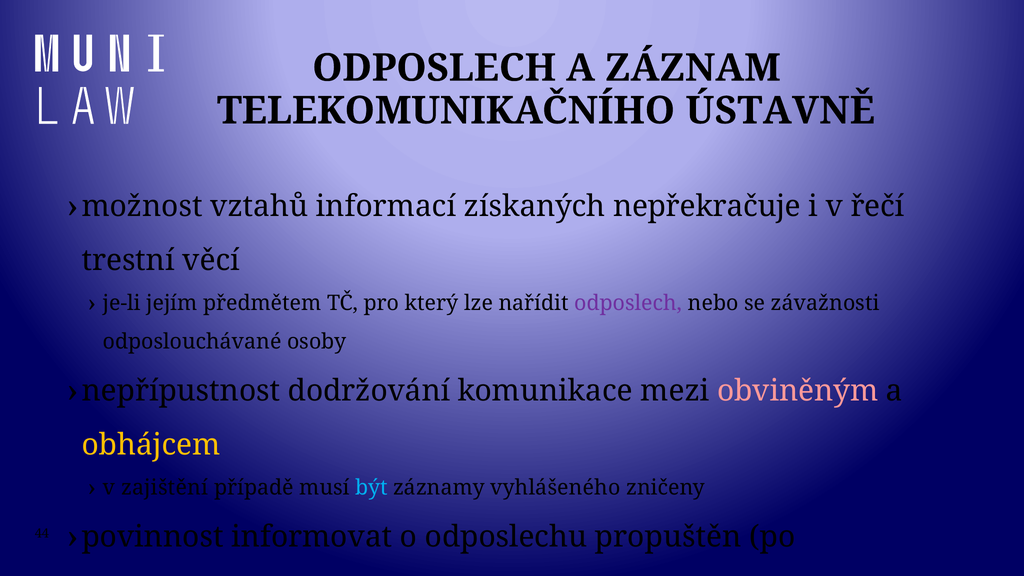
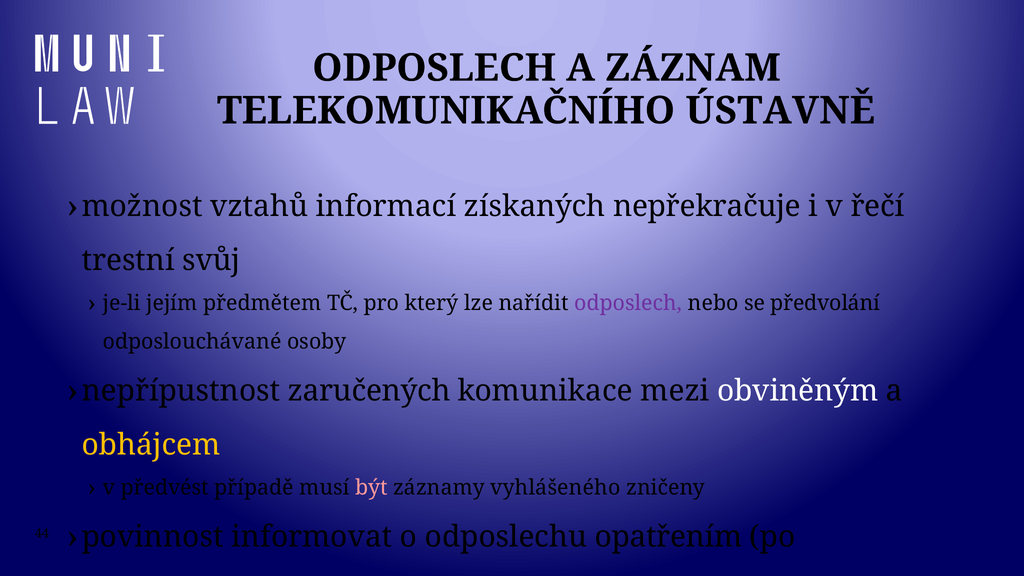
věcí: věcí -> svůj
závažnosti: závažnosti -> předvolání
dodržování: dodržování -> zaručených
obviněným colour: pink -> white
zajištění: zajištění -> předvést
být colour: light blue -> pink
propuštěn: propuštěn -> opatřením
